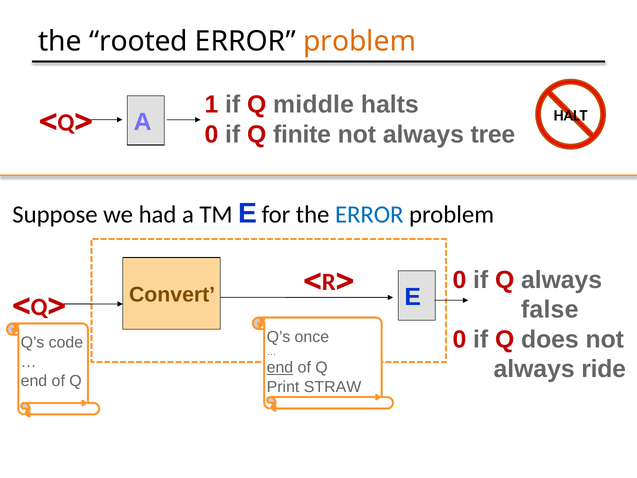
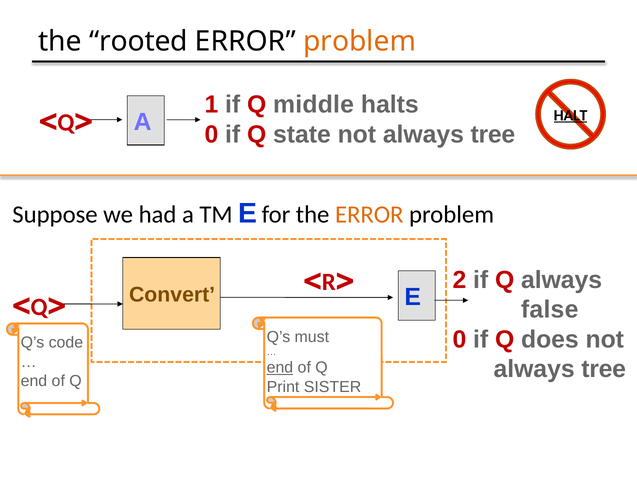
HALT underline: none -> present
finite: finite -> state
ERROR at (369, 214) colour: blue -> orange
0 at (459, 280): 0 -> 2
once: once -> must
ride at (604, 369): ride -> tree
STRAW: STRAW -> SISTER
